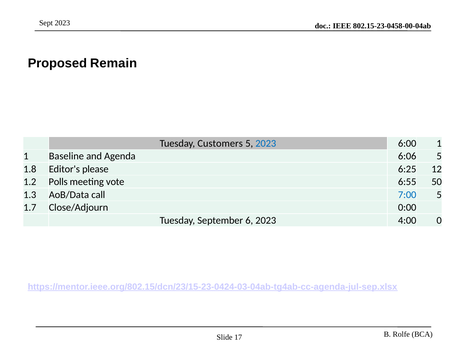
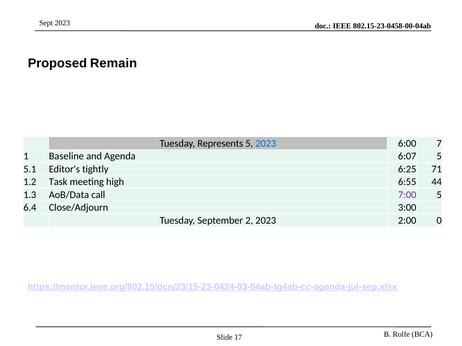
Customers: Customers -> Represents
6:00 1: 1 -> 7
6:06: 6:06 -> 6:07
1.8: 1.8 -> 5.1
please: please -> tightly
12: 12 -> 71
Polls: Polls -> Task
vote: vote -> high
50: 50 -> 44
7:00 colour: blue -> purple
1.7: 1.7 -> 6.4
0:00: 0:00 -> 3:00
6: 6 -> 2
4:00: 4:00 -> 2:00
